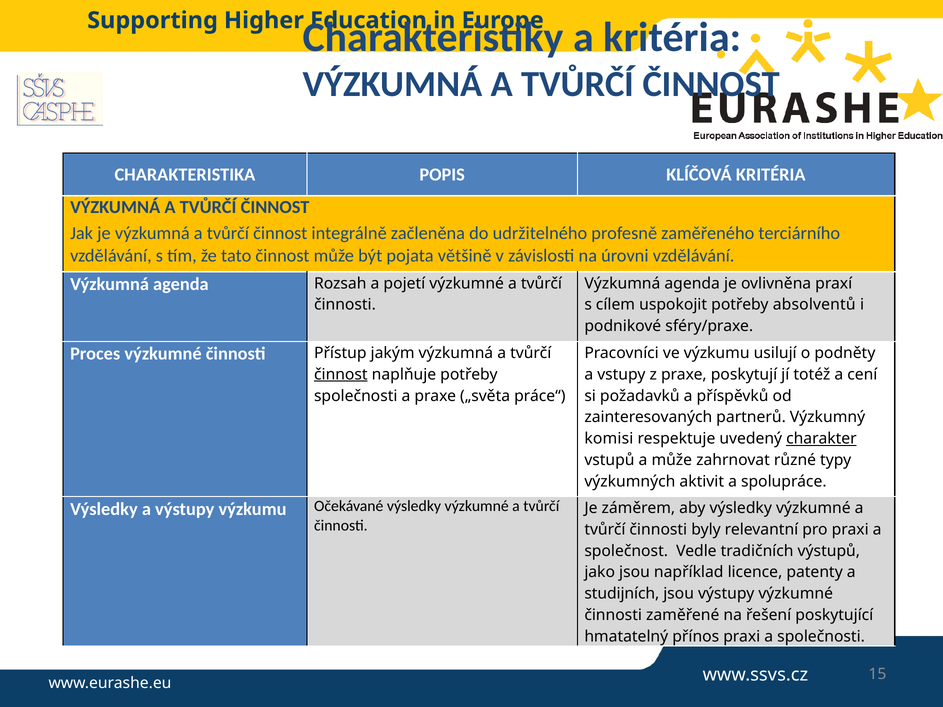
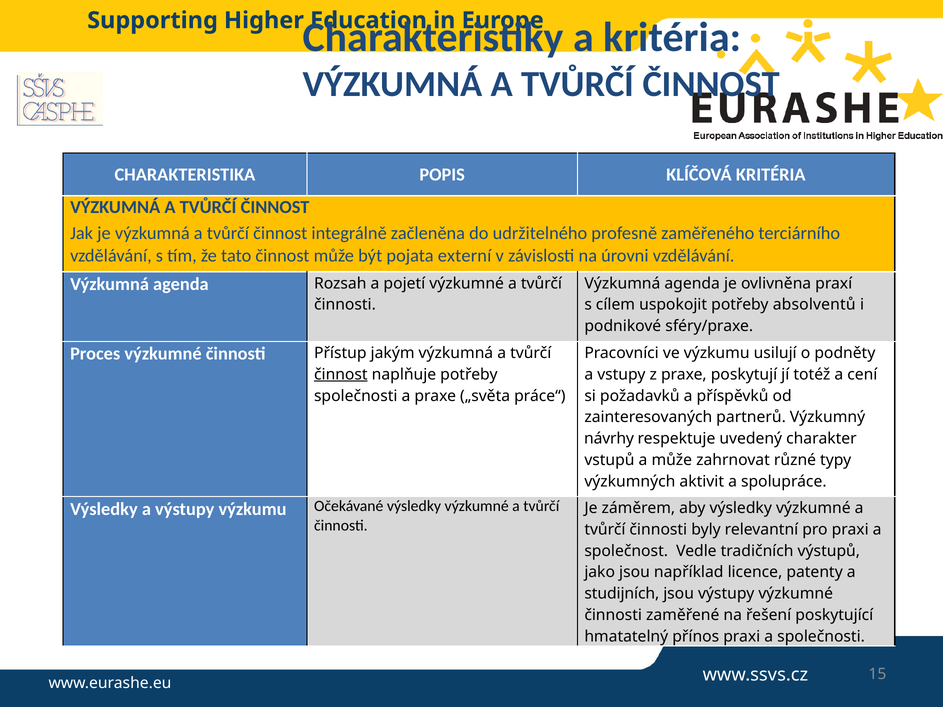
většině: většině -> externí
komisi: komisi -> návrhy
charakter underline: present -> none
